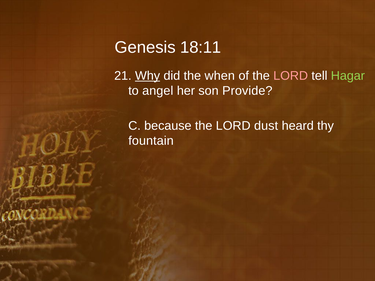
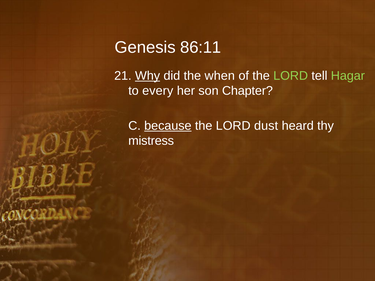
18:11: 18:11 -> 86:11
LORD at (291, 76) colour: pink -> light green
angel: angel -> every
Provide: Provide -> Chapter
because underline: none -> present
fountain: fountain -> mistress
